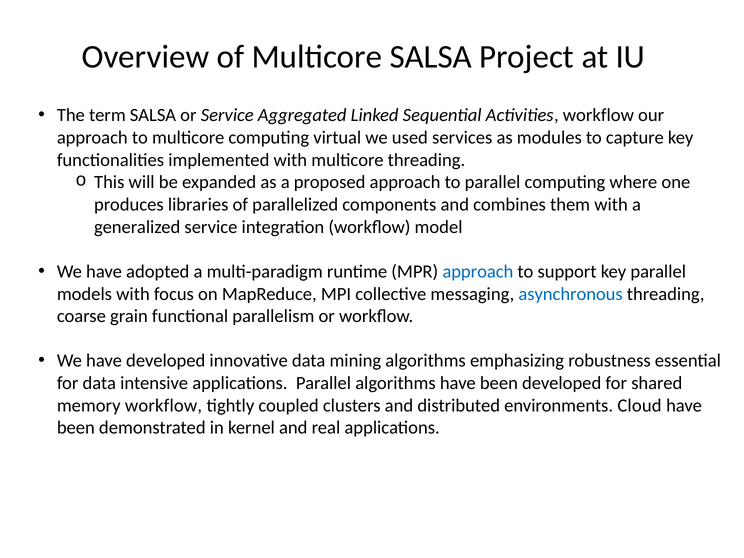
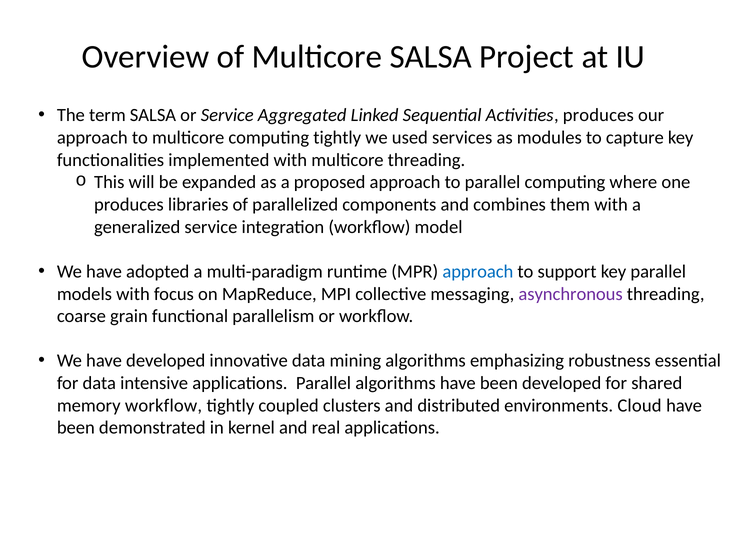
Activities workflow: workflow -> produces
computing virtual: virtual -> tightly
asynchronous colour: blue -> purple
